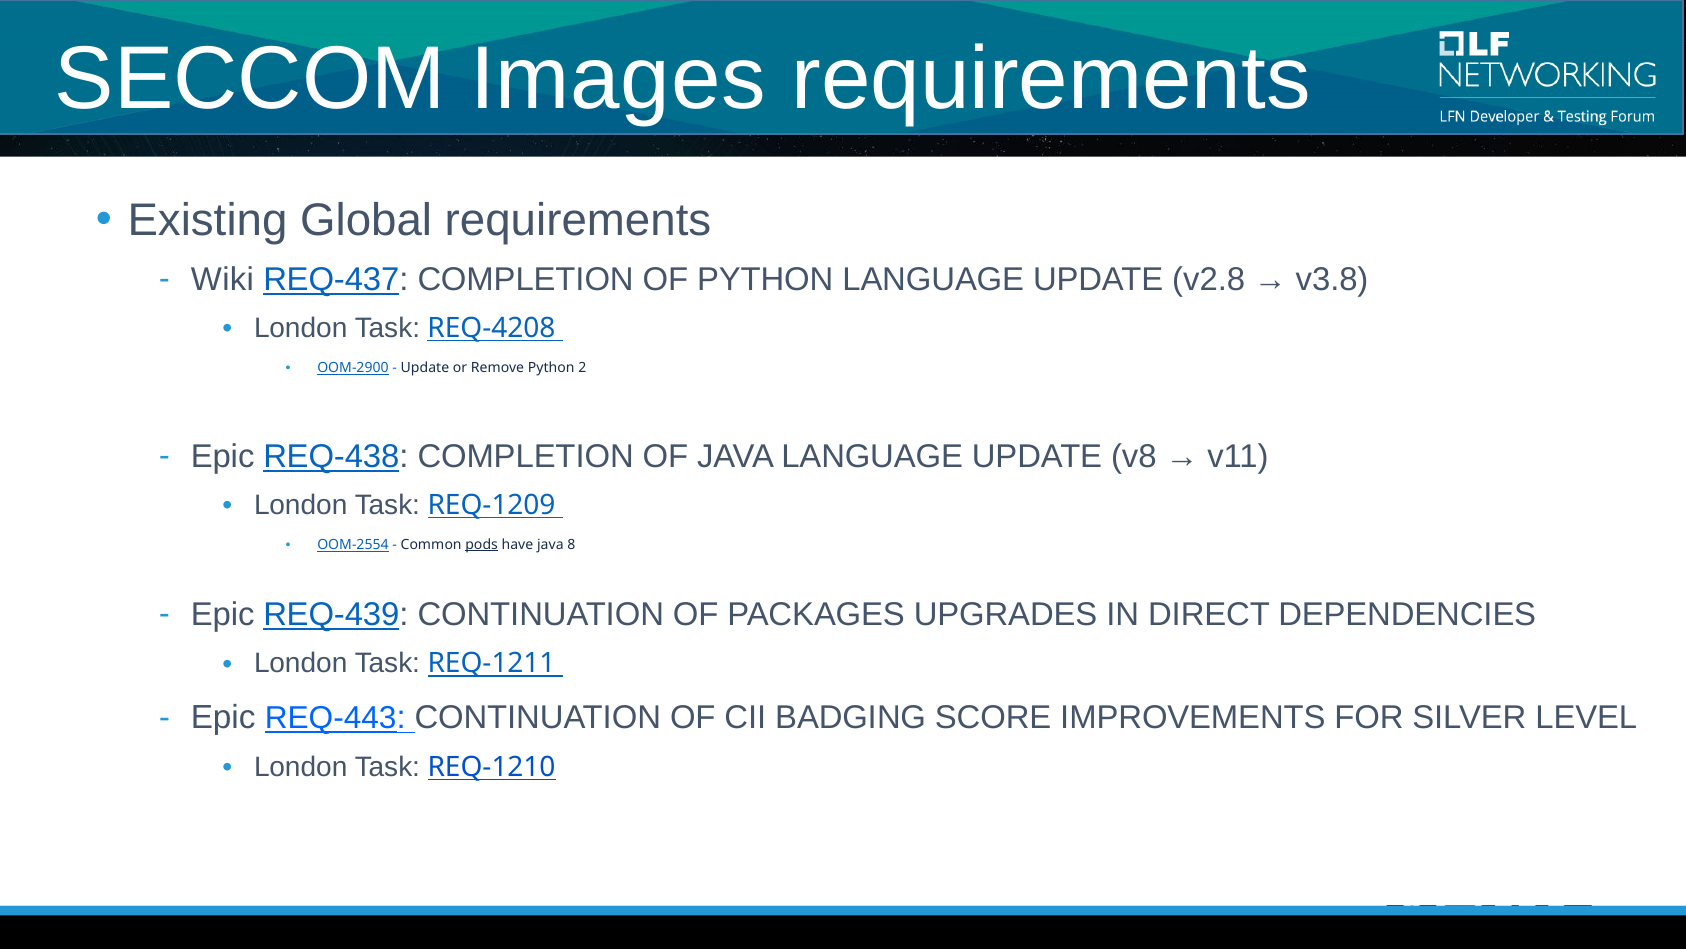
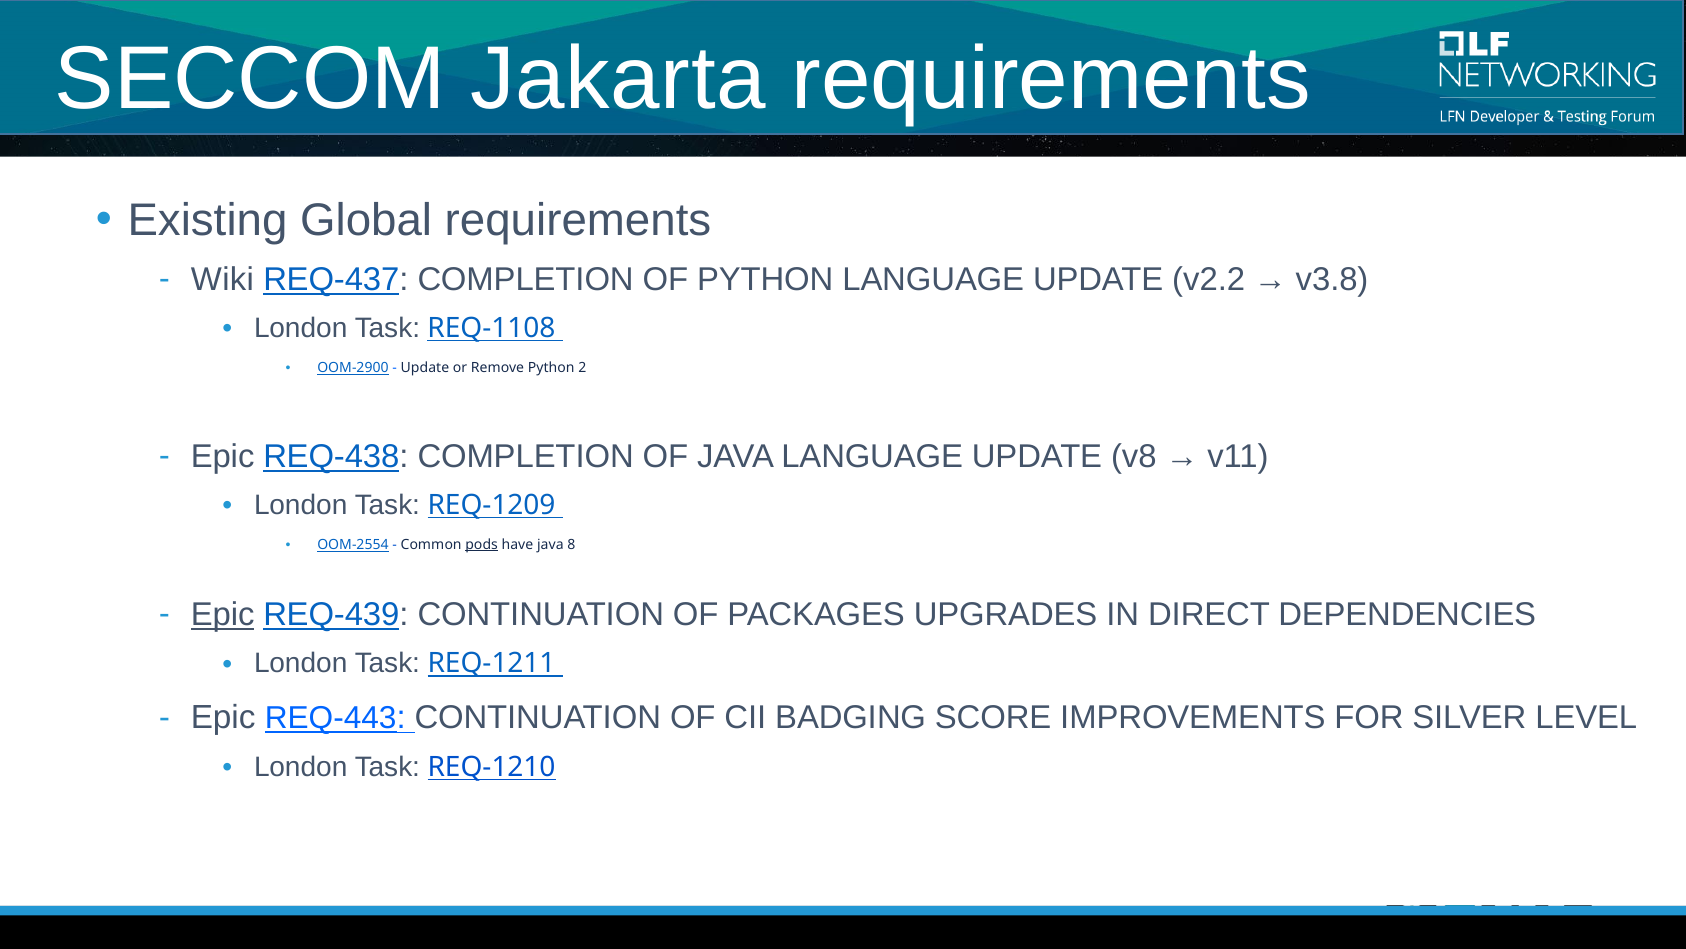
Images: Images -> Jakarta
v2.8: v2.8 -> v2.2
REQ-4208: REQ-4208 -> REQ-1108
Epic at (223, 614) underline: none -> present
